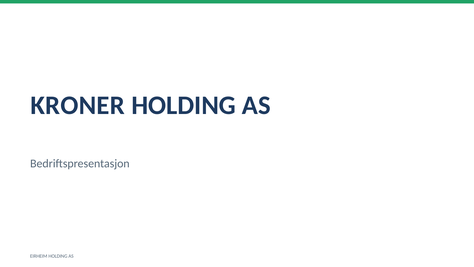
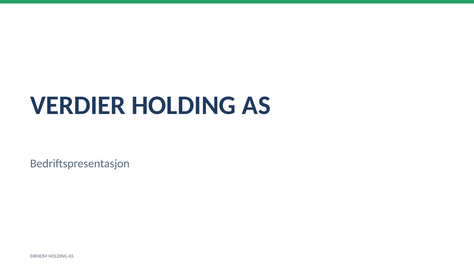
KRONER: KRONER -> VERDIER
